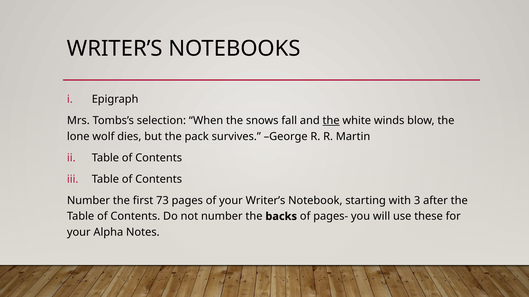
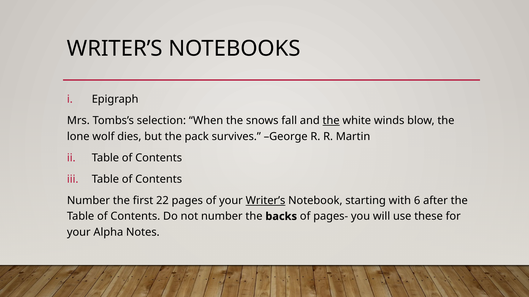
73: 73 -> 22
Writer’s at (266, 201) underline: none -> present
3: 3 -> 6
